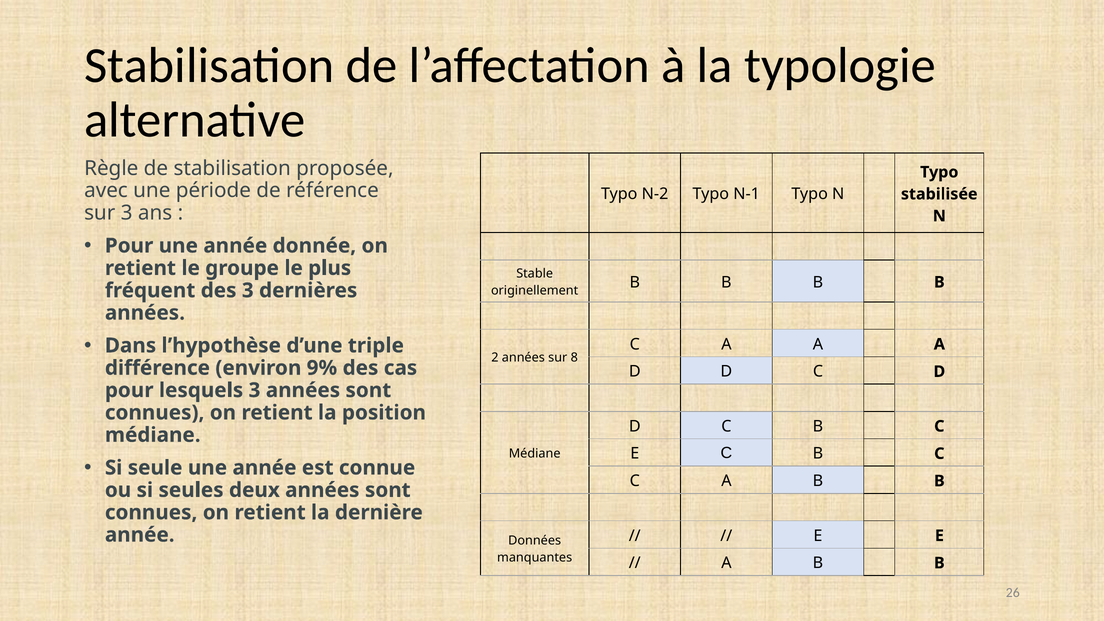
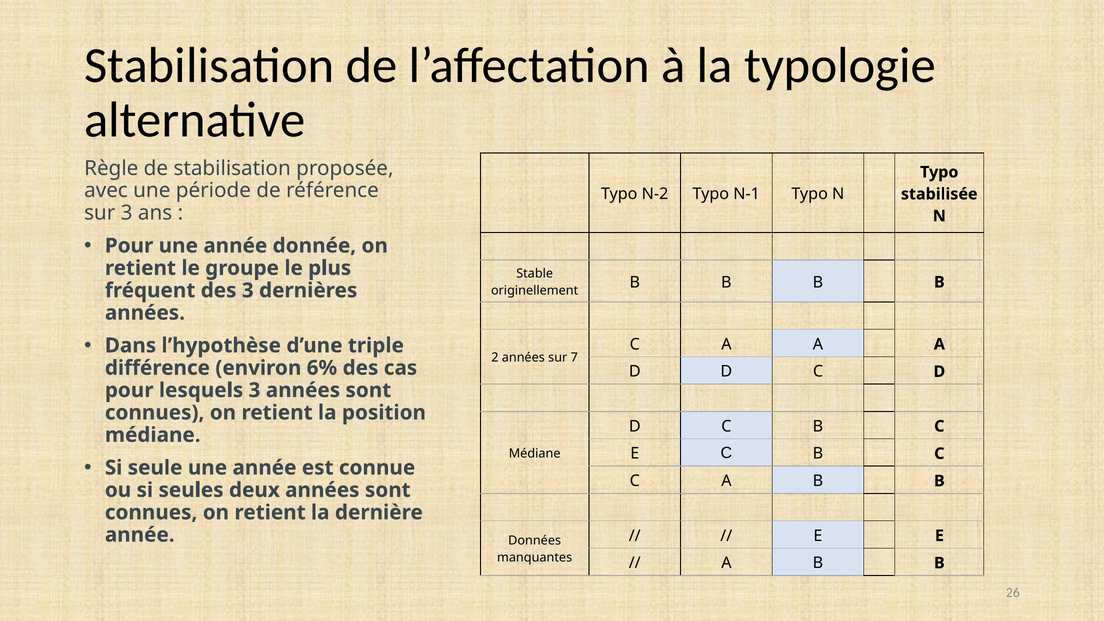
8: 8 -> 7
9%: 9% -> 6%
